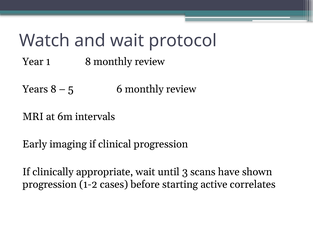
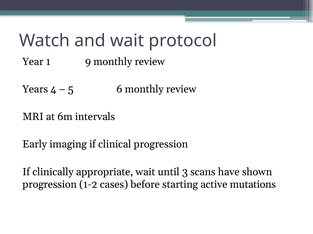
1 8: 8 -> 9
Years 8: 8 -> 4
correlates: correlates -> mutations
